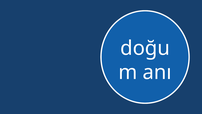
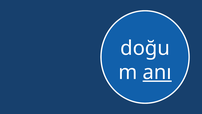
anı underline: none -> present
